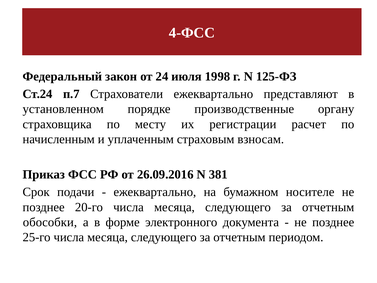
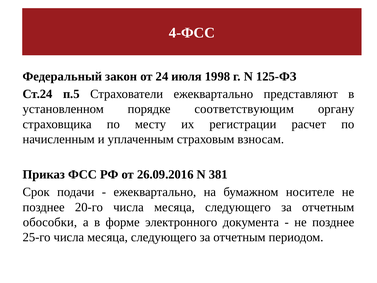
п.7: п.7 -> п.5
производственные: производственные -> соответствующим
